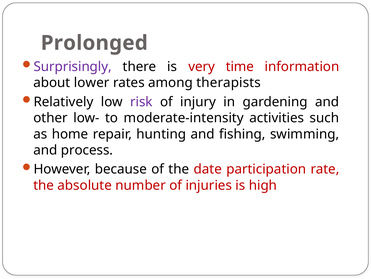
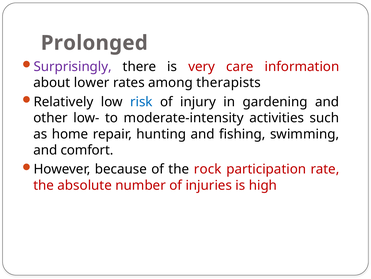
time: time -> care
risk colour: purple -> blue
process: process -> comfort
date: date -> rock
